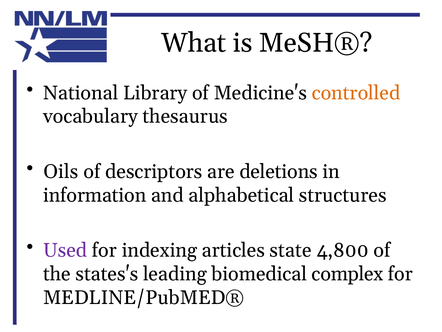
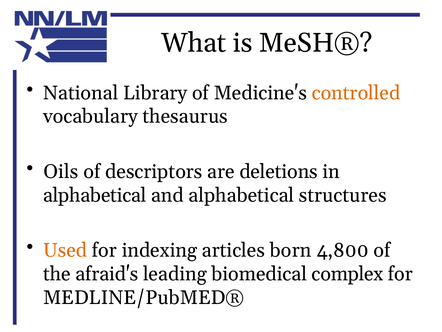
information at (95, 195): information -> alphabetical
Used colour: purple -> orange
state: state -> born
states's: states's -> afraid's
